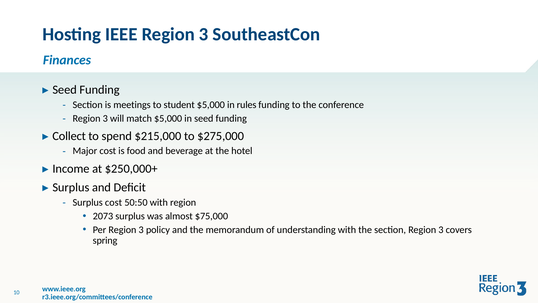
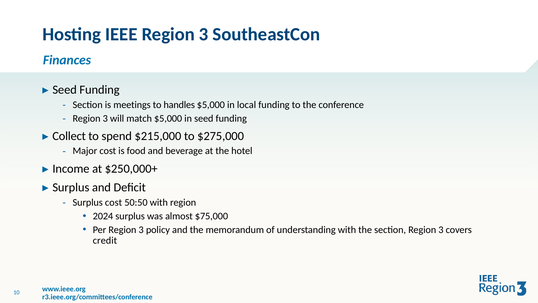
student: student -> handles
rules: rules -> local
2073: 2073 -> 2024
spring: spring -> credit
